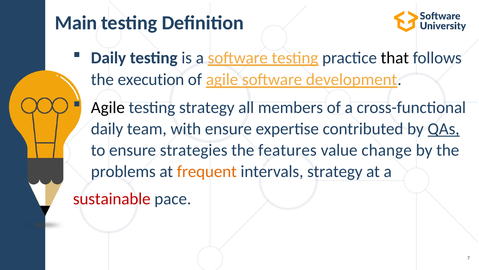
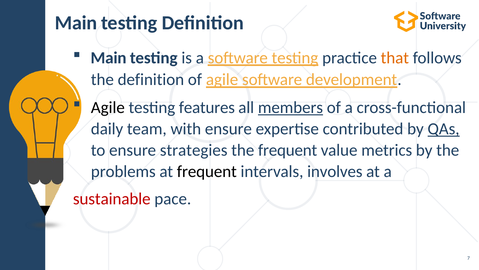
Daily at (108, 58): Daily -> Main
that colour: black -> orange
the execution: execution -> definition
testing strategy: strategy -> features
members underline: none -> present
the features: features -> frequent
change: change -> metrics
frequent at (207, 171) colour: orange -> black
intervals strategy: strategy -> involves
